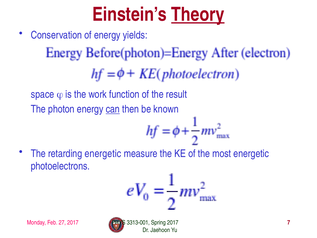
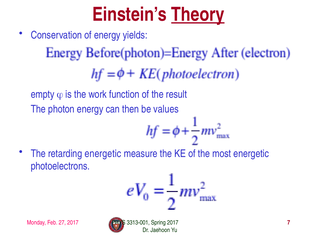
space: space -> empty
can underline: present -> none
known: known -> values
